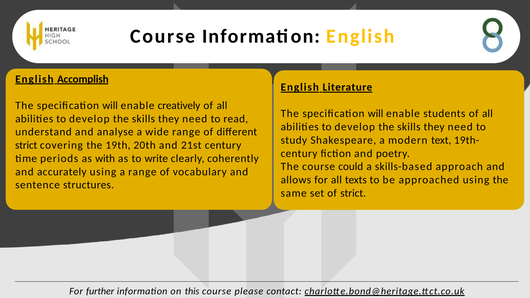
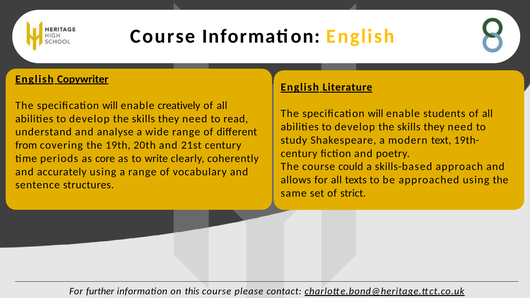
Accomplish: Accomplish -> Copywriter
strict at (26, 145): strict -> from
with: with -> core
